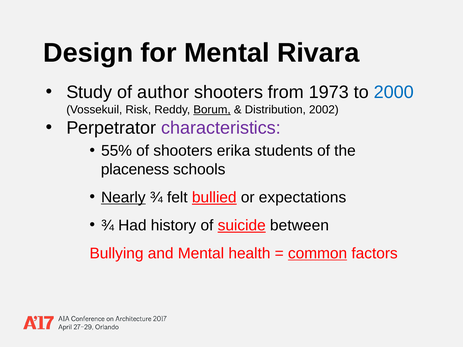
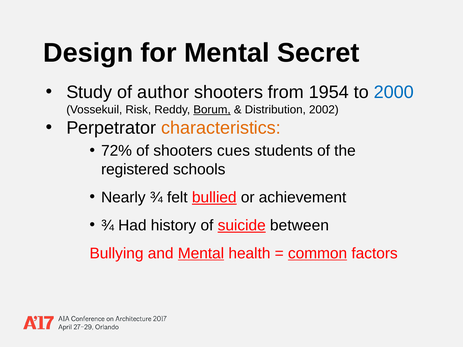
Rivara: Rivara -> Secret
1973: 1973 -> 1954
characteristics colour: purple -> orange
55%: 55% -> 72%
erika: erika -> cues
placeness: placeness -> registered
Nearly underline: present -> none
expectations: expectations -> achievement
Mental at (201, 254) underline: none -> present
